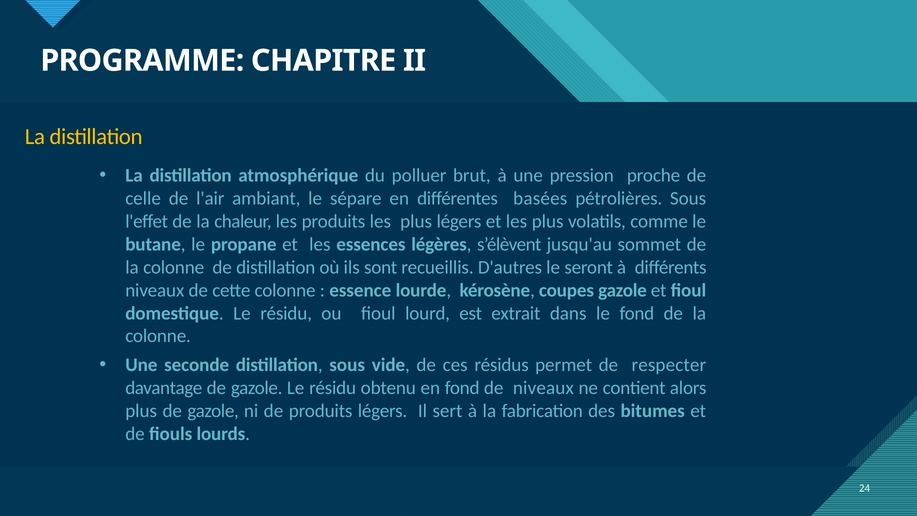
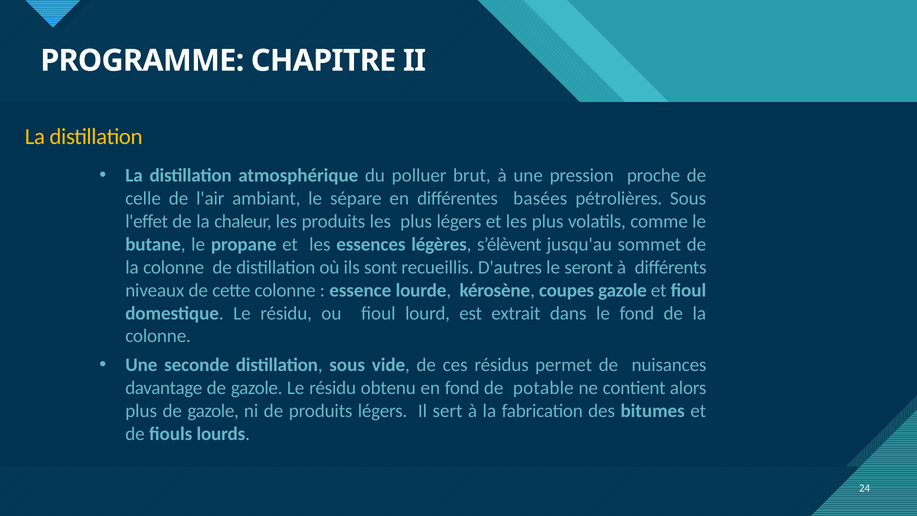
respecter: respecter -> nuisances
de niveaux: niveaux -> potable
